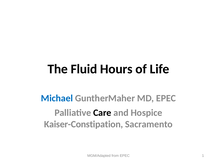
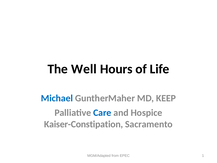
Fluid: Fluid -> Well
MD EPEC: EPEC -> KEEP
Care colour: black -> blue
